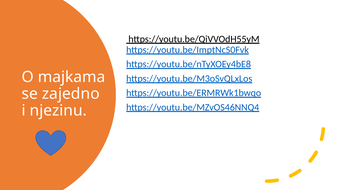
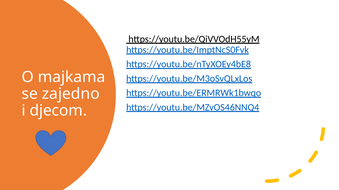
njezinu: njezinu -> djecom
